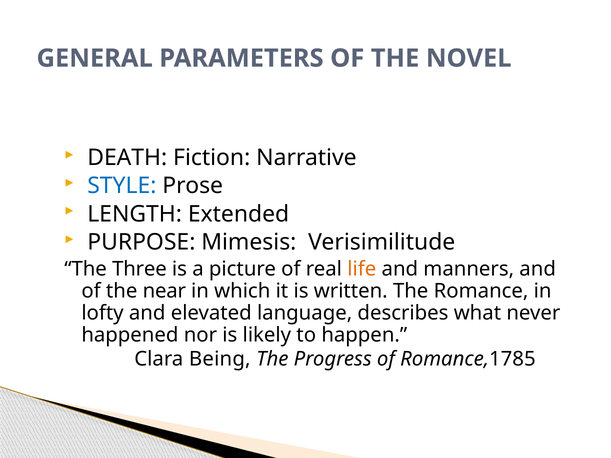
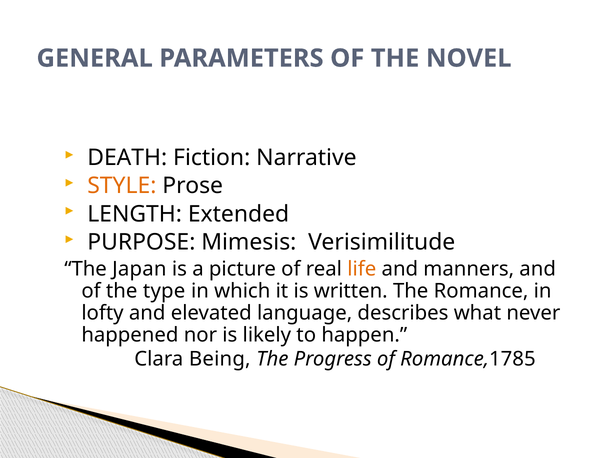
STYLE colour: blue -> orange
Three: Three -> Japan
near: near -> type
